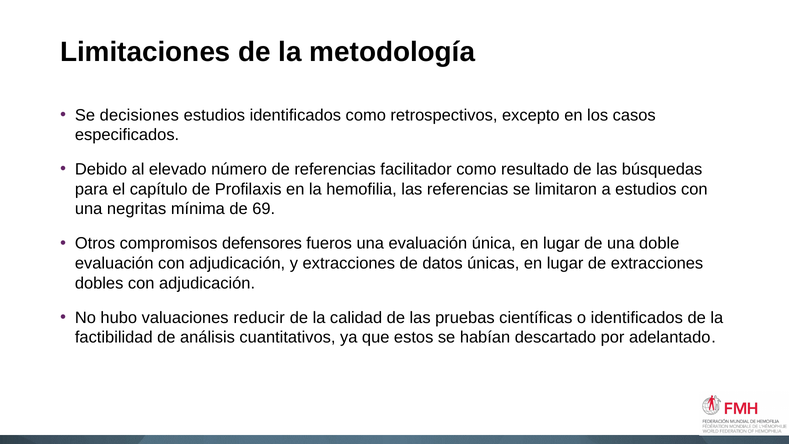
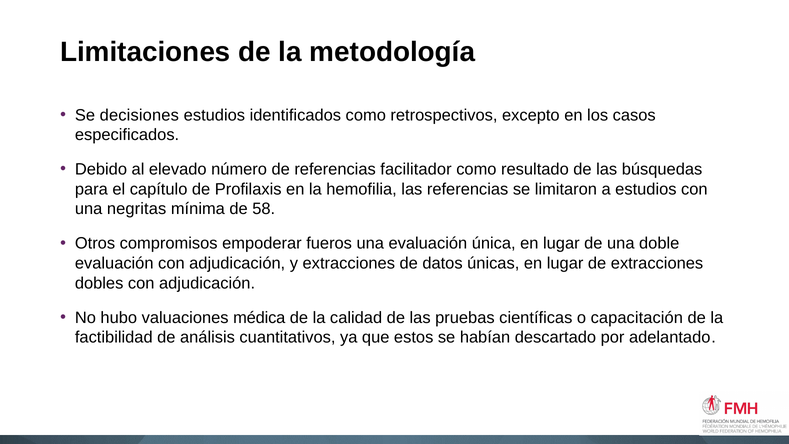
69: 69 -> 58
defensores: defensores -> empoderar
reducir: reducir -> médica
o identificados: identificados -> capacitación
